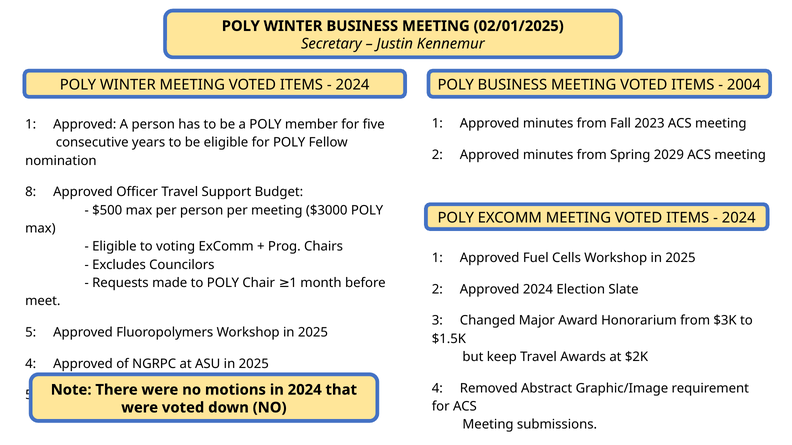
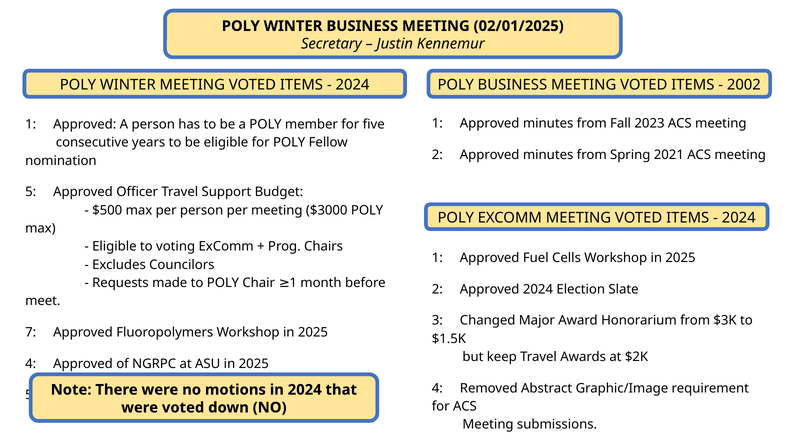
2004: 2004 -> 2002
2029: 2029 -> 2021
8 at (31, 192): 8 -> 5
5 at (31, 333): 5 -> 7
